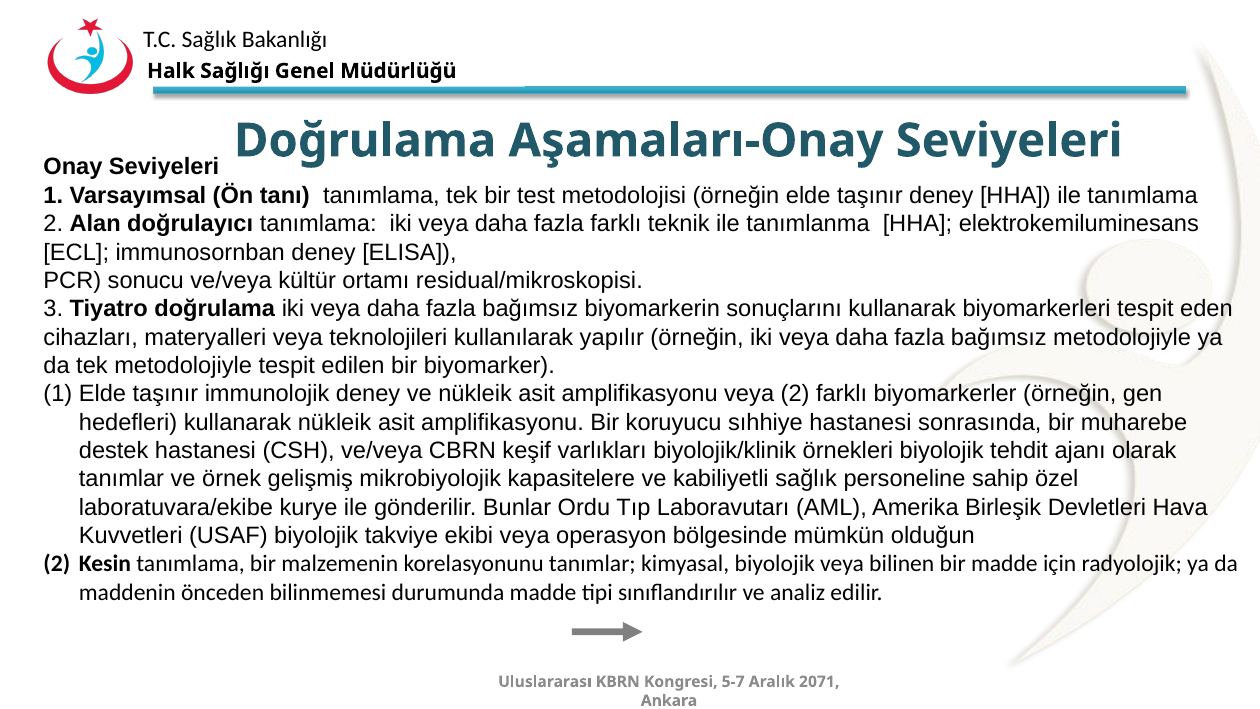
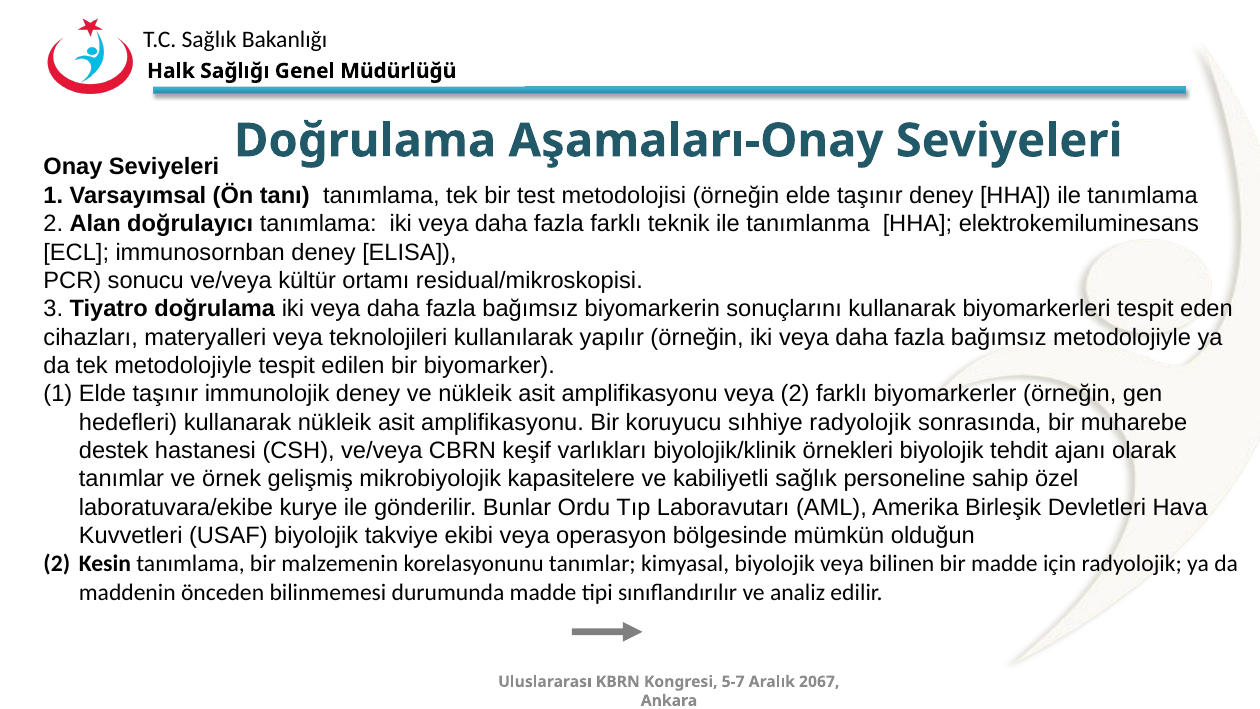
sıhhiye hastanesi: hastanesi -> radyolojik
2071: 2071 -> 2067
